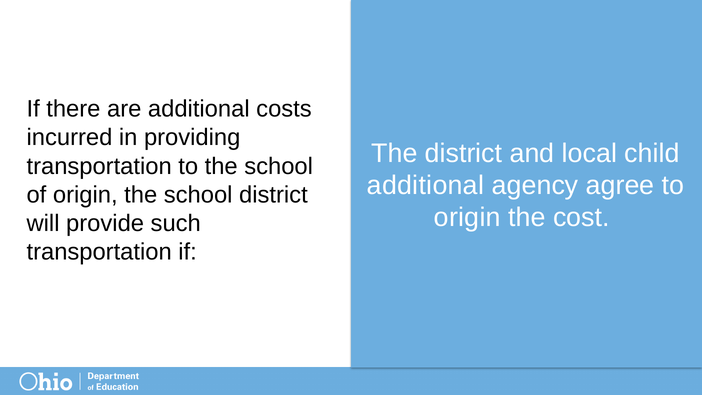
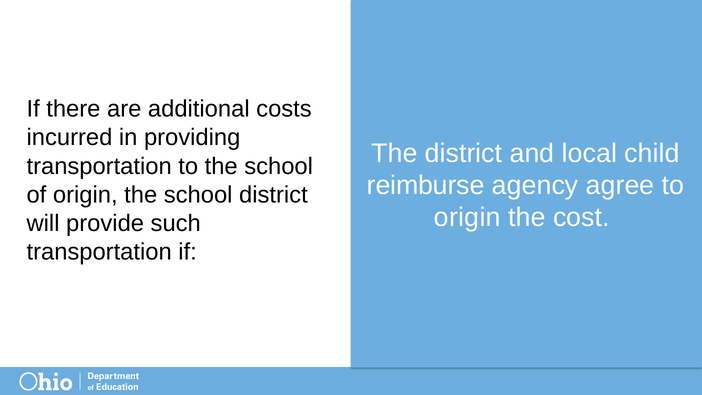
additional at (425, 185): additional -> reimburse
